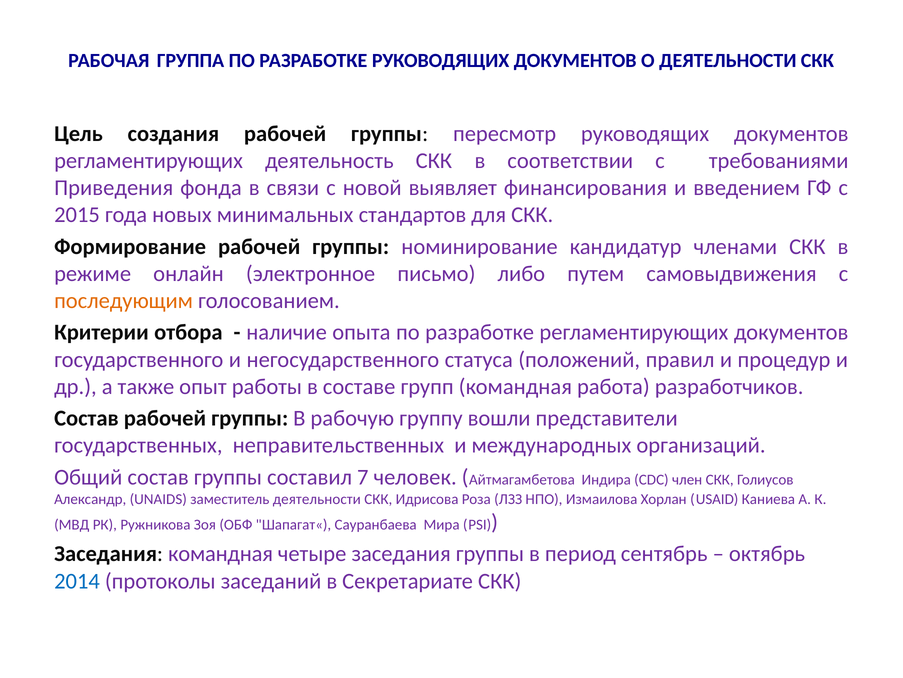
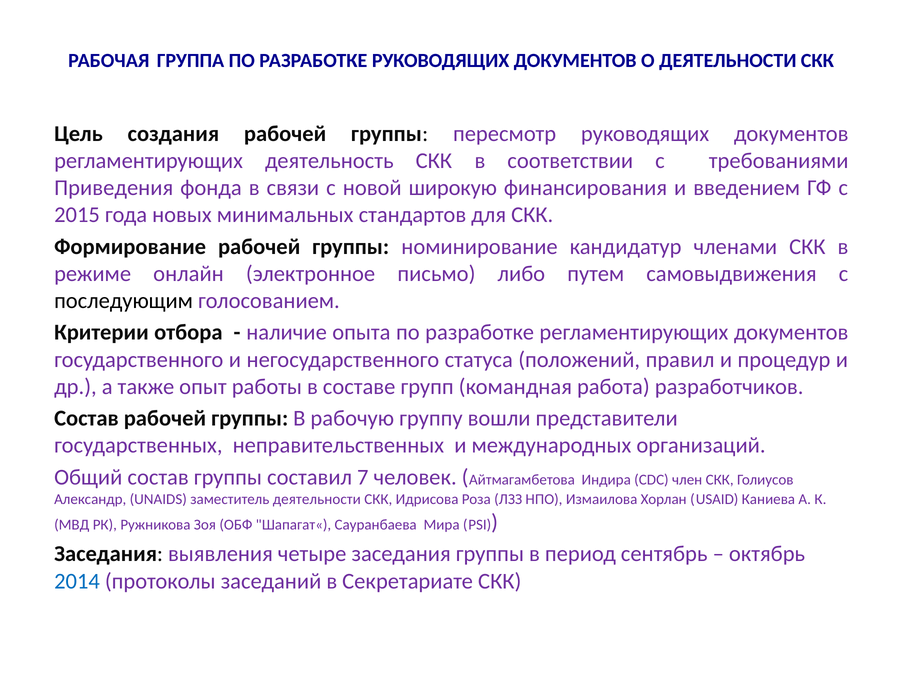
выявляет: выявляет -> широкую
последующим colour: orange -> black
Заседания командная: командная -> выявления
